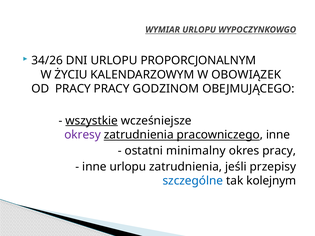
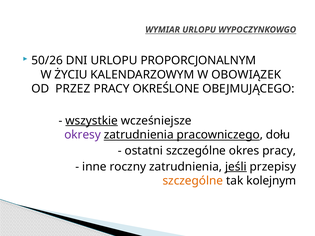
34/26: 34/26 -> 50/26
OD PRACY: PRACY -> PRZEZ
GODZINOM: GODZINOM -> OKREŚLONE
pracowniczego inne: inne -> dołu
ostatni minimalny: minimalny -> szczególne
inne urlopu: urlopu -> roczny
jeśli underline: none -> present
szczególne at (193, 181) colour: blue -> orange
